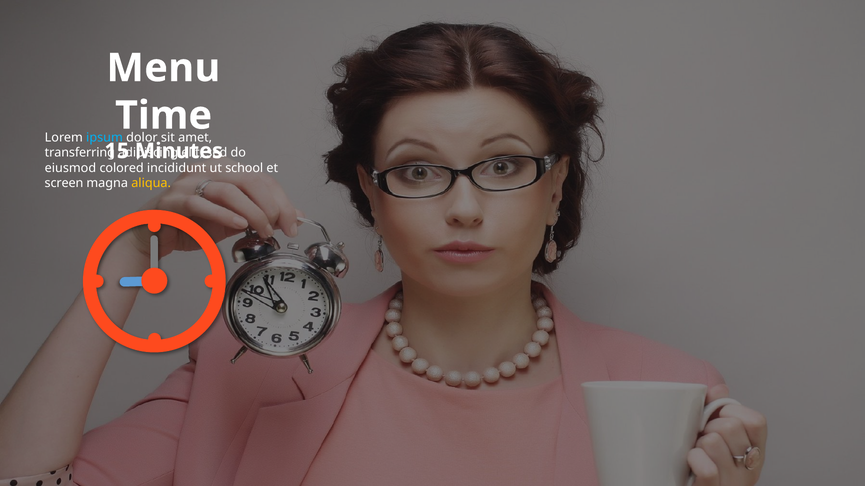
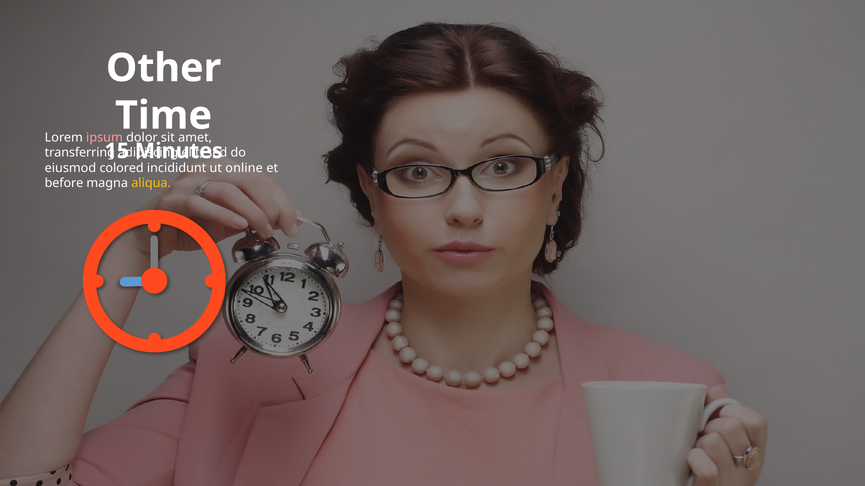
Menu: Menu -> Other
ipsum colour: light blue -> pink
school: school -> online
screen: screen -> before
